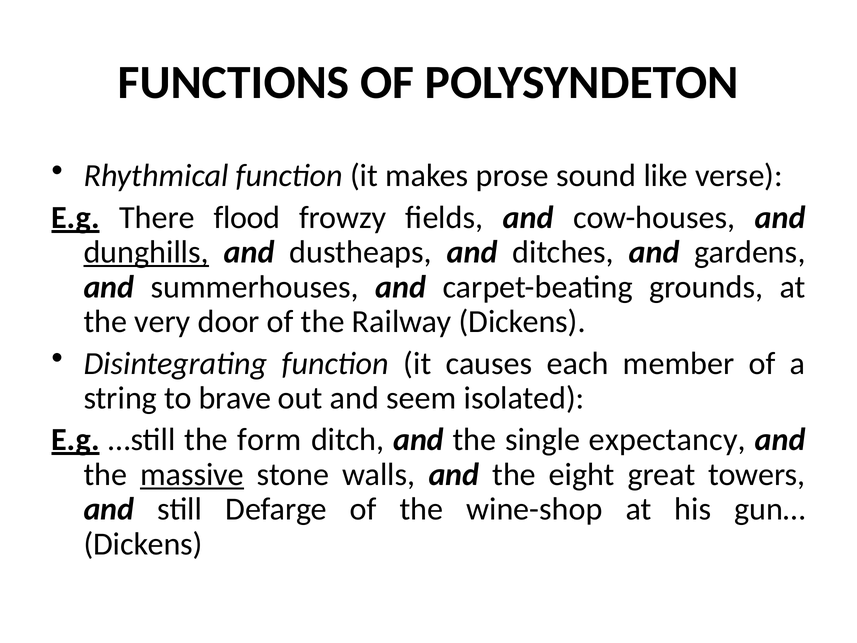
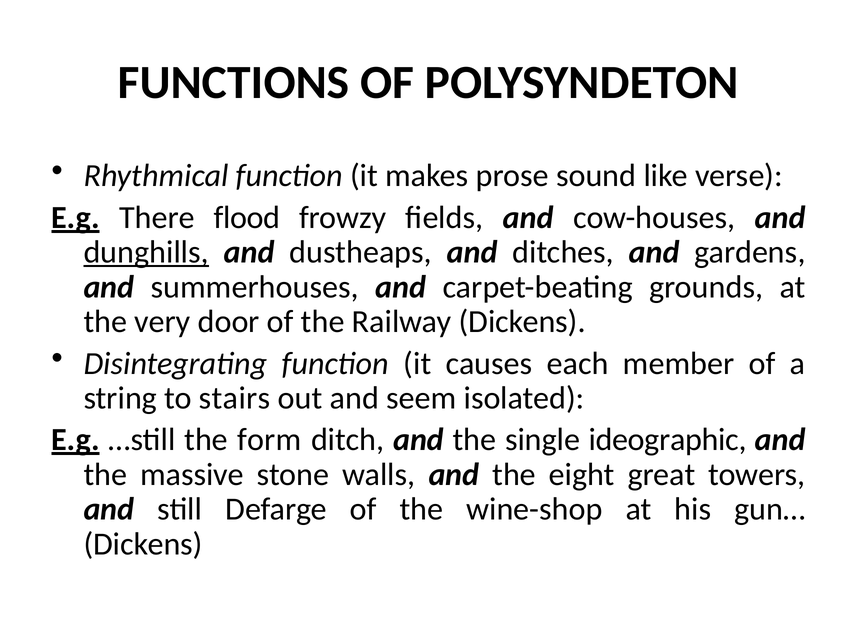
brave: brave -> stairs
expectancy: expectancy -> ideographic
massive underline: present -> none
